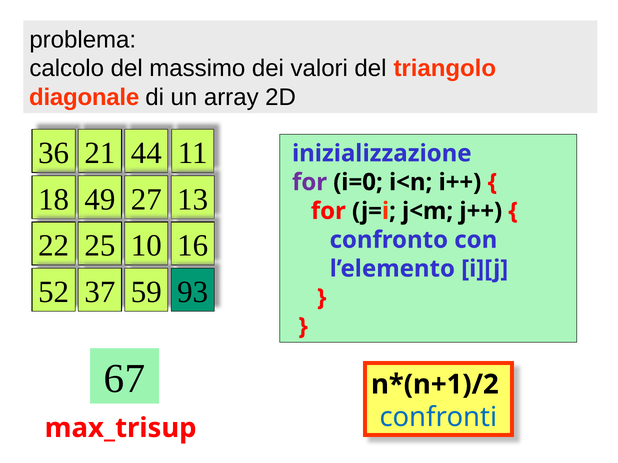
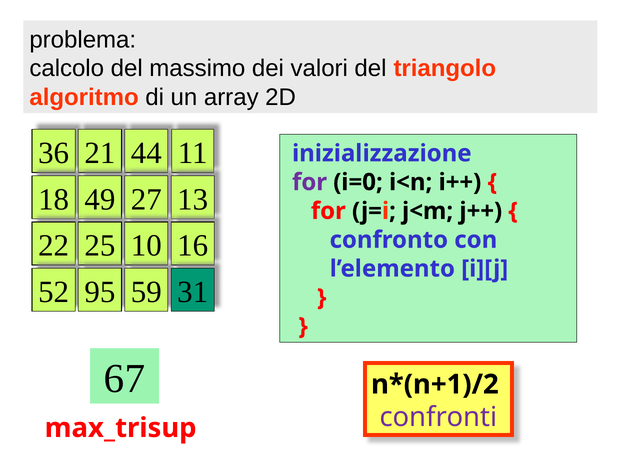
diagonale: diagonale -> algoritmo
37: 37 -> 95
93: 93 -> 31
confronti colour: blue -> purple
